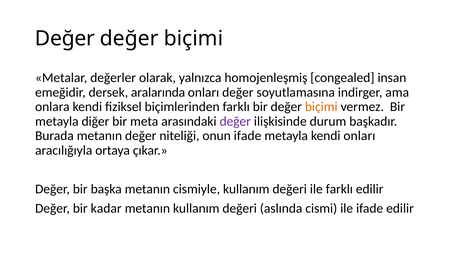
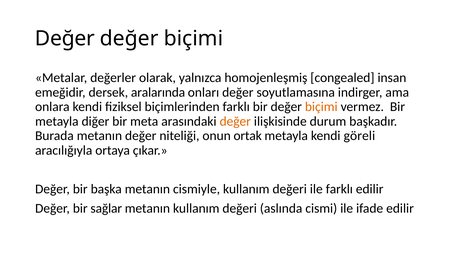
değer at (235, 122) colour: purple -> orange
onun ifade: ifade -> ortak
kendi onları: onları -> göreli
kadar: kadar -> sağlar
